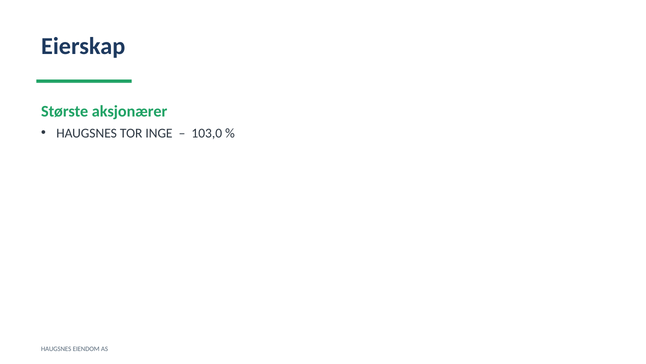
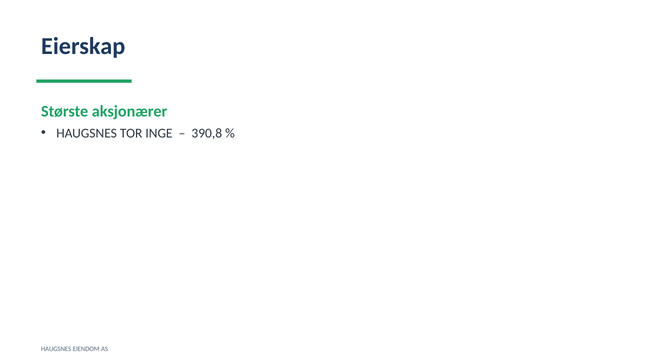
103,0: 103,0 -> 390,8
